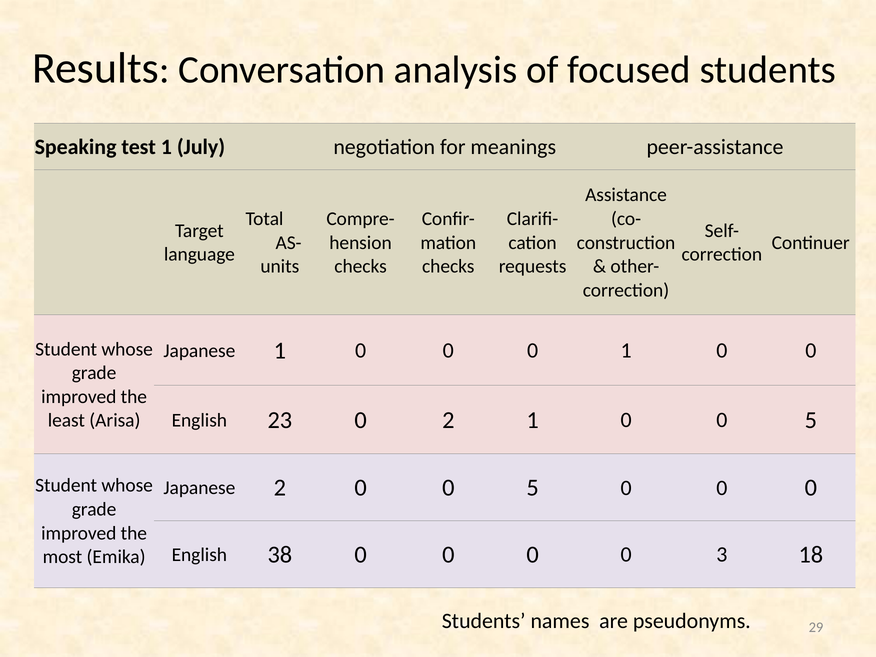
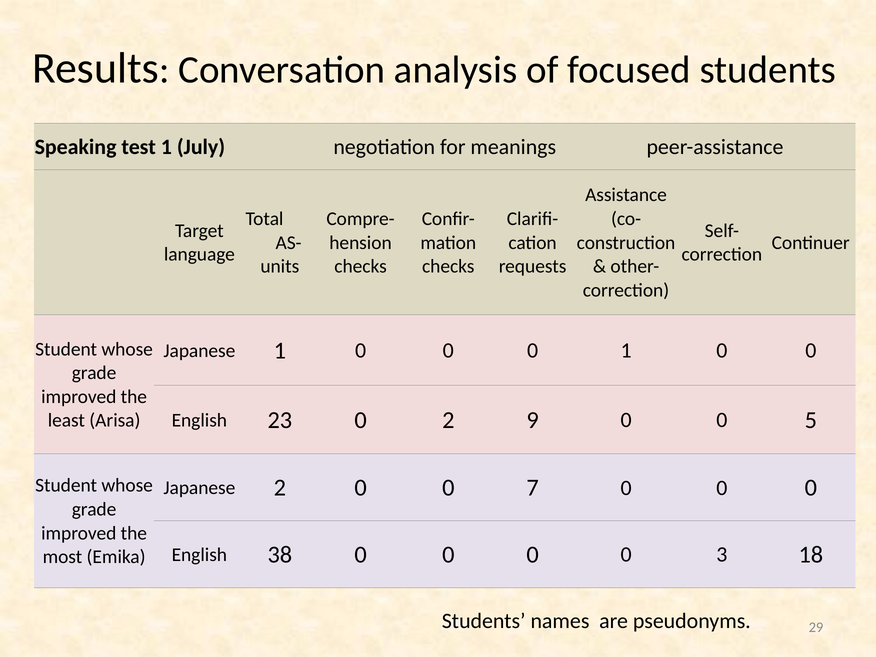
2 1: 1 -> 9
2 0 0 5: 5 -> 7
